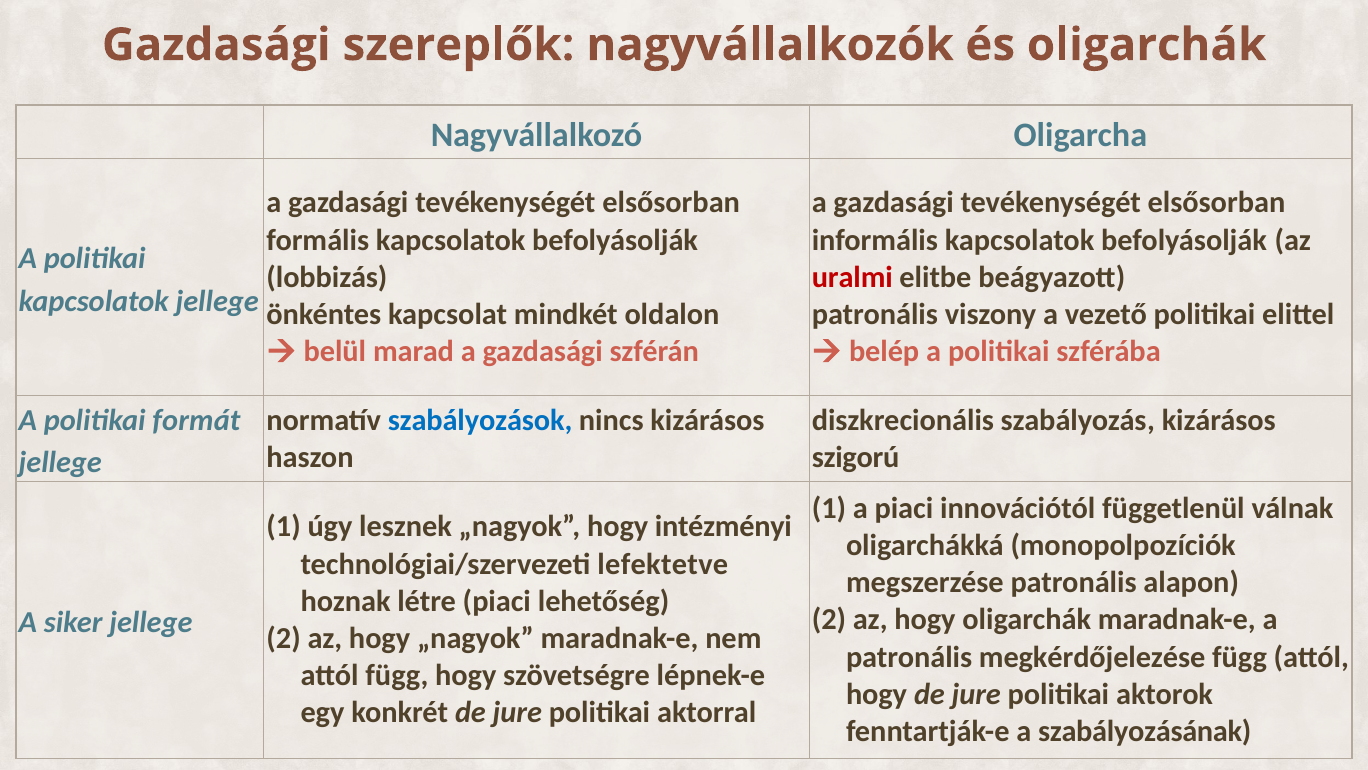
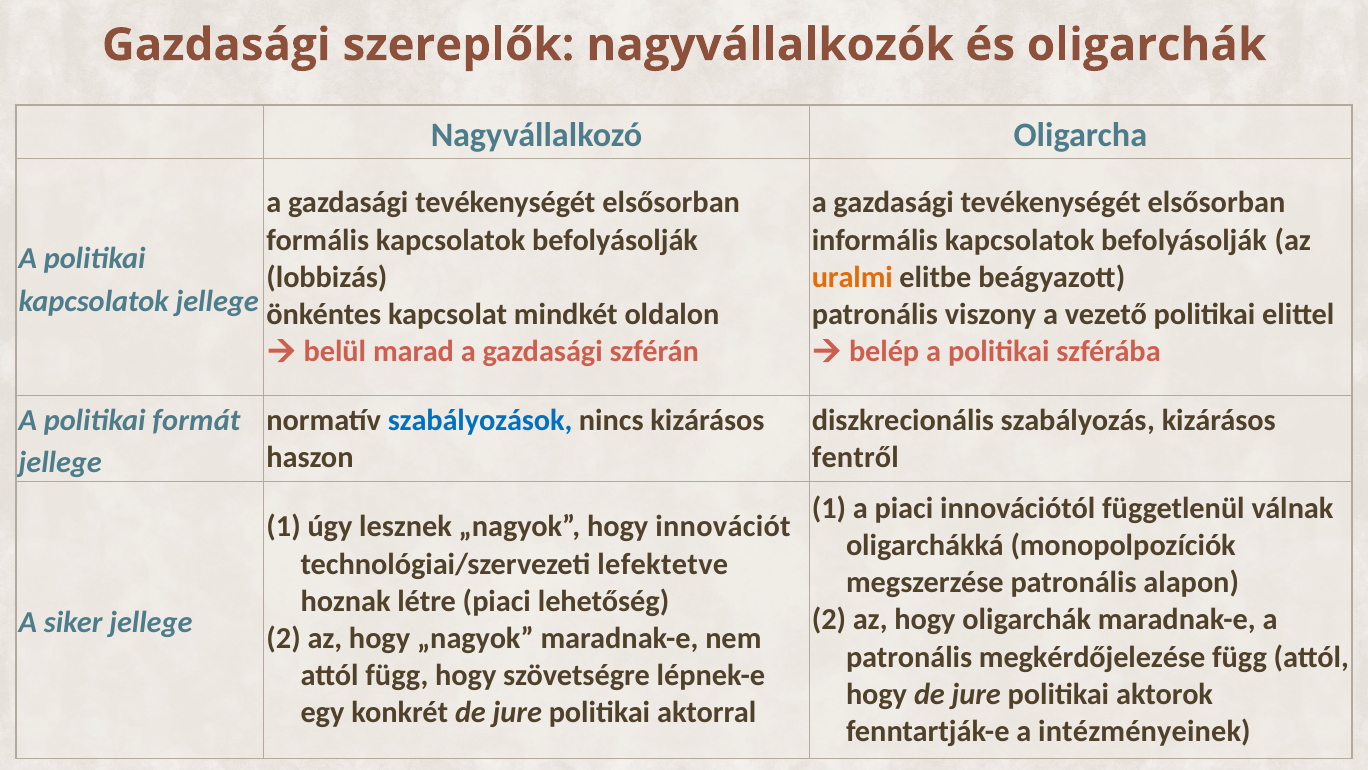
uralmi colour: red -> orange
szigorú: szigorú -> fentről
intézményi: intézményi -> innovációt
szabályozásának: szabályozásának -> intézményeinek
